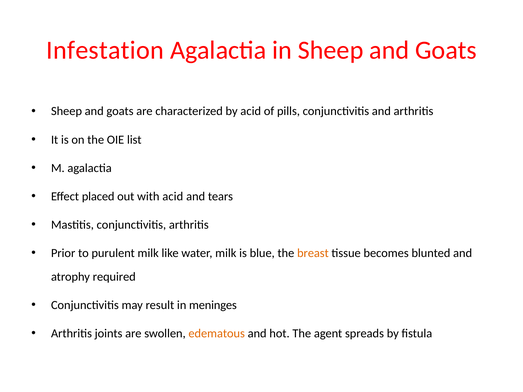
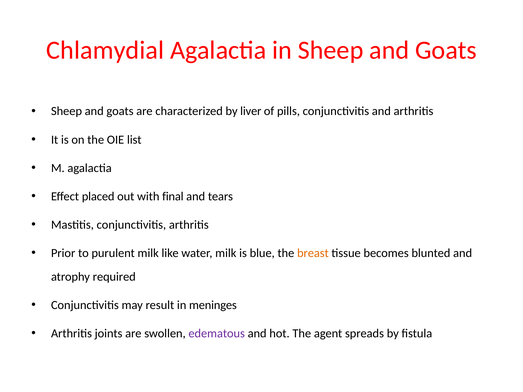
Infestation: Infestation -> Chlamydial
by acid: acid -> liver
with acid: acid -> final
edematous colour: orange -> purple
